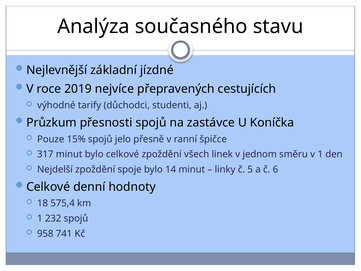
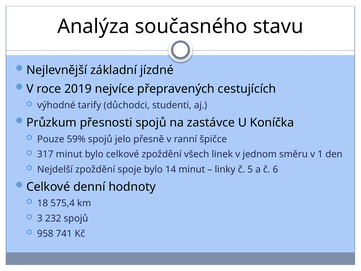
15%: 15% -> 59%
1 at (40, 218): 1 -> 3
